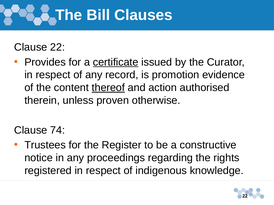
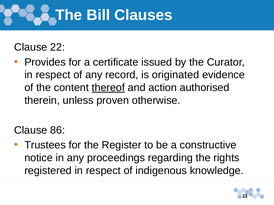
certificate underline: present -> none
promotion: promotion -> originated
74: 74 -> 86
